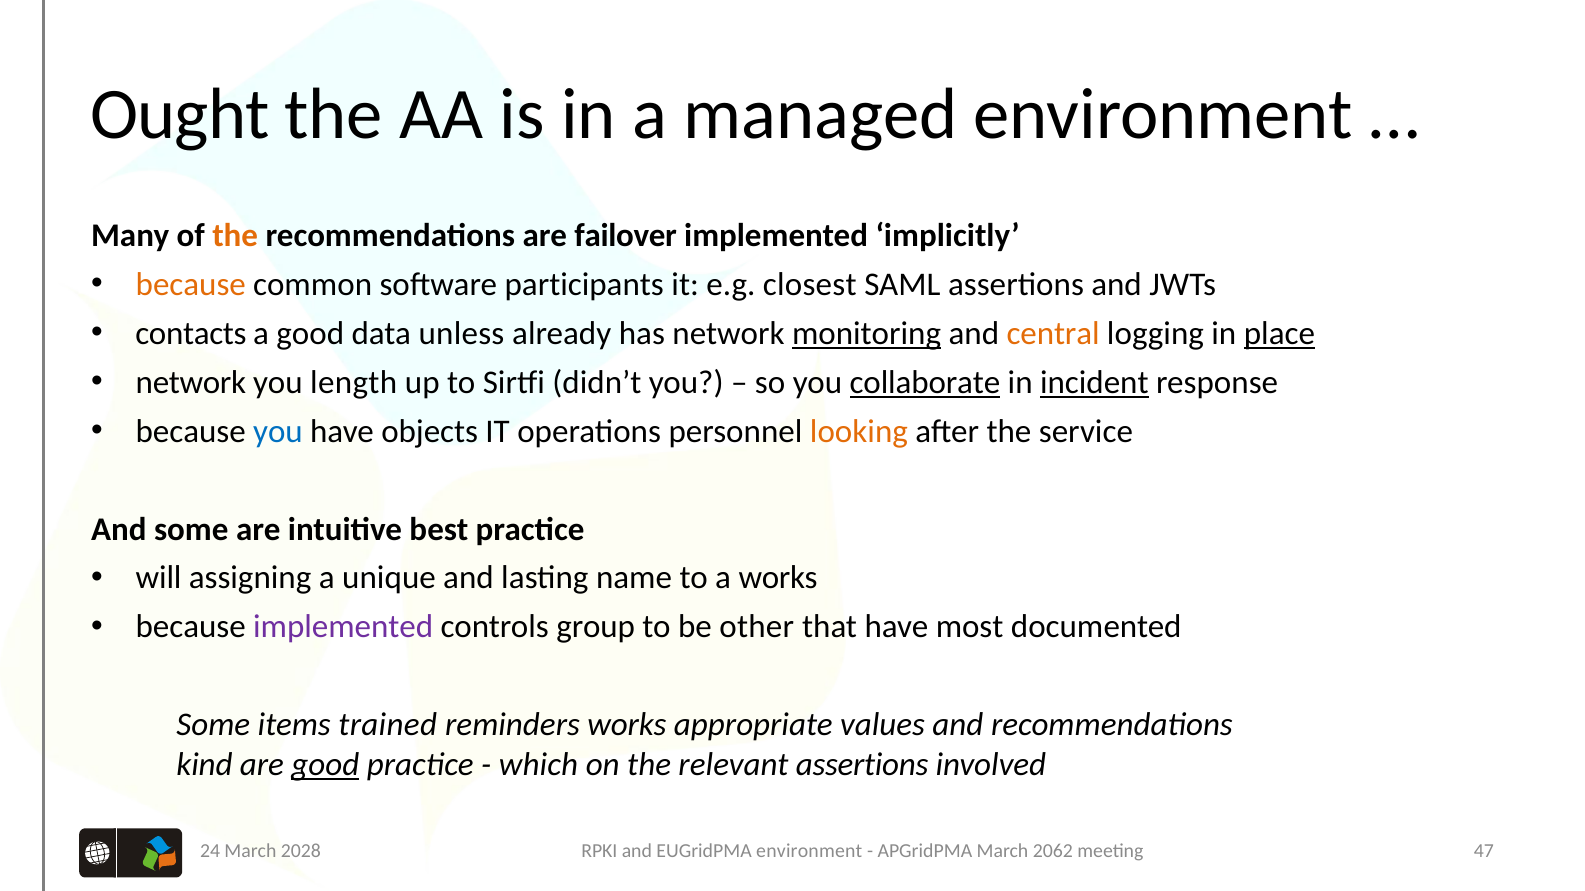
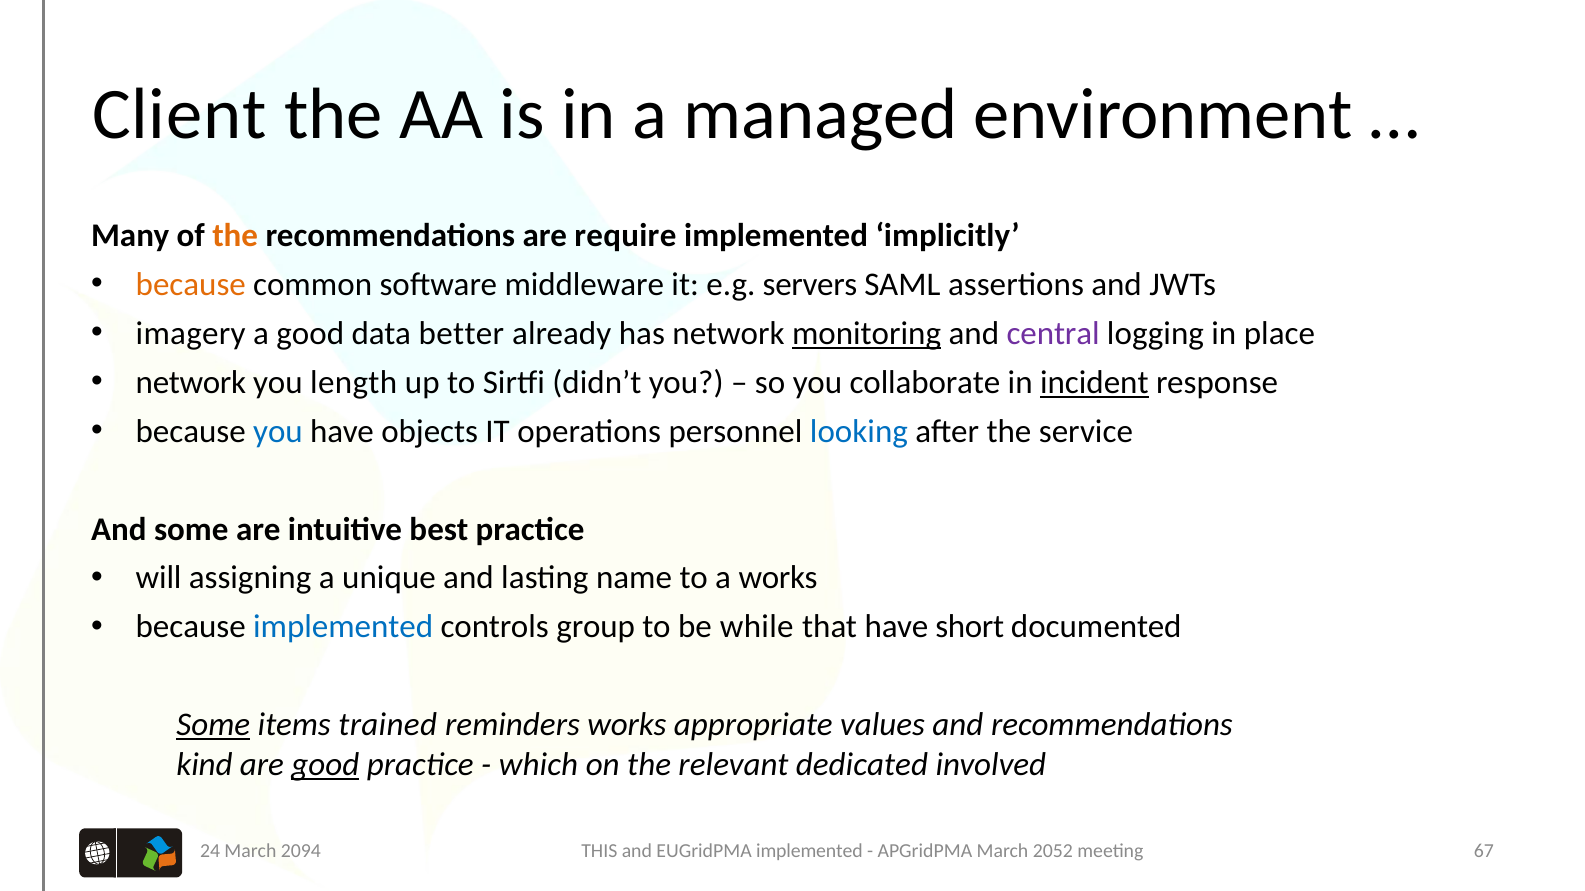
Ought: Ought -> Client
failover: failover -> require
participants: participants -> middleware
closest: closest -> servers
contacts: contacts -> imagery
unless: unless -> better
central colour: orange -> purple
place underline: present -> none
collaborate underline: present -> none
looking colour: orange -> blue
implemented at (343, 627) colour: purple -> blue
other: other -> while
most: most -> short
Some at (213, 725) underline: none -> present
relevant assertions: assertions -> dedicated
RPKI: RPKI -> THIS
EUGridPMA environment: environment -> implemented
2062: 2062 -> 2052
47: 47 -> 67
2028: 2028 -> 2094
